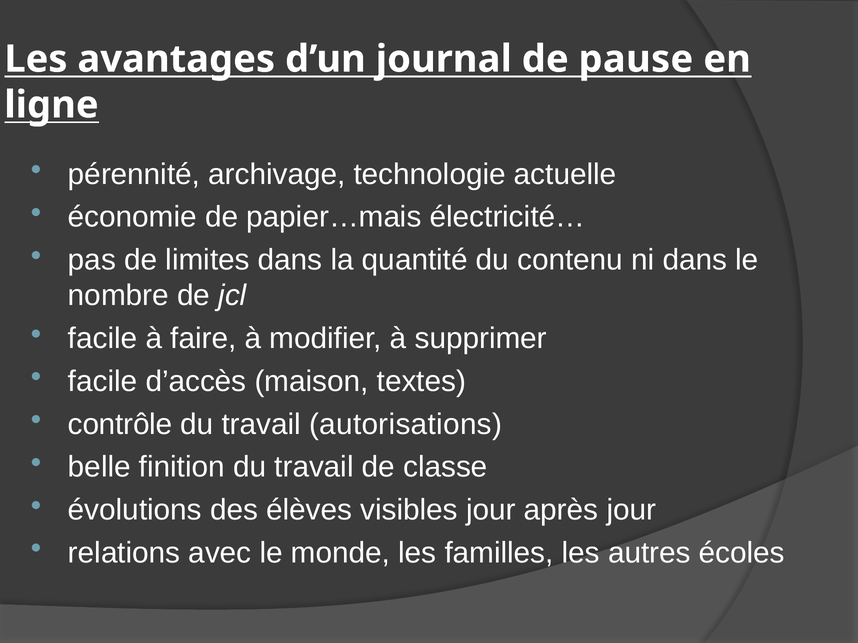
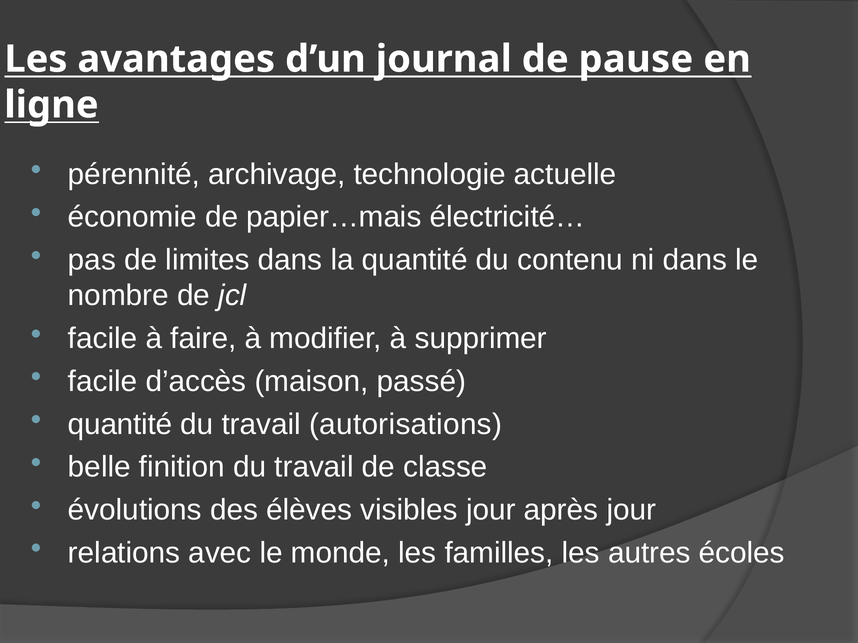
textes: textes -> passé
contrôle at (120, 425): contrôle -> quantité
